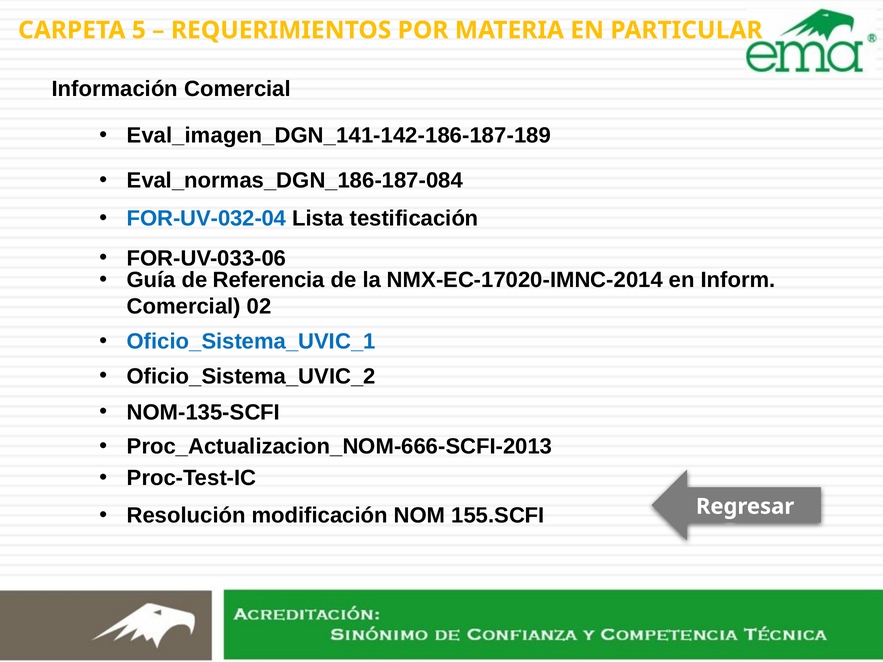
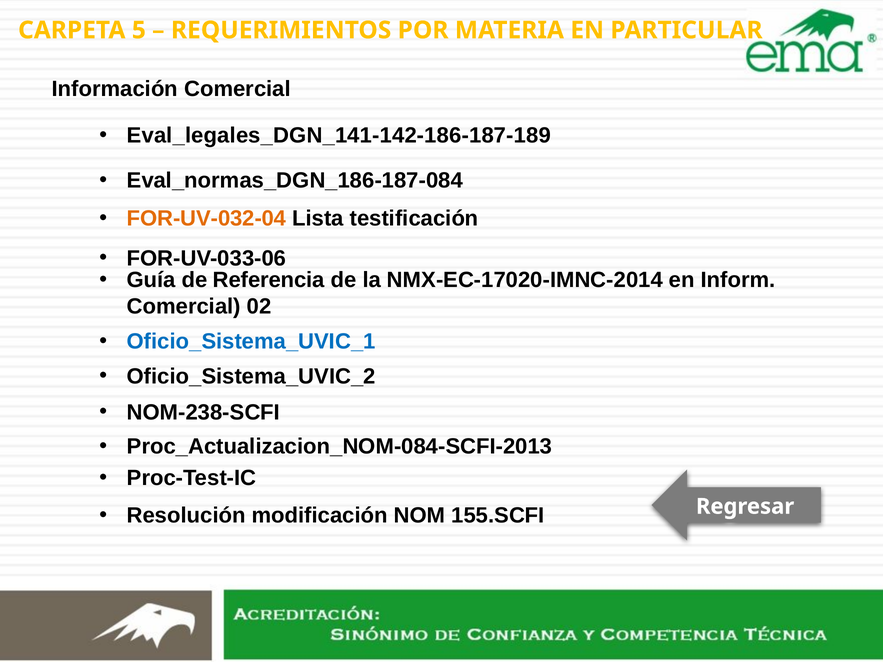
Eval_imagen_DGN_141-142-186-187-189: Eval_imagen_DGN_141-142-186-187-189 -> Eval_legales_DGN_141-142-186-187-189
FOR-UV-032-04 colour: blue -> orange
NOM-135-SCFI: NOM-135-SCFI -> NOM-238-SCFI
Proc_Actualizacion_NOM-666-SCFI-2013: Proc_Actualizacion_NOM-666-SCFI-2013 -> Proc_Actualizacion_NOM-084-SCFI-2013
